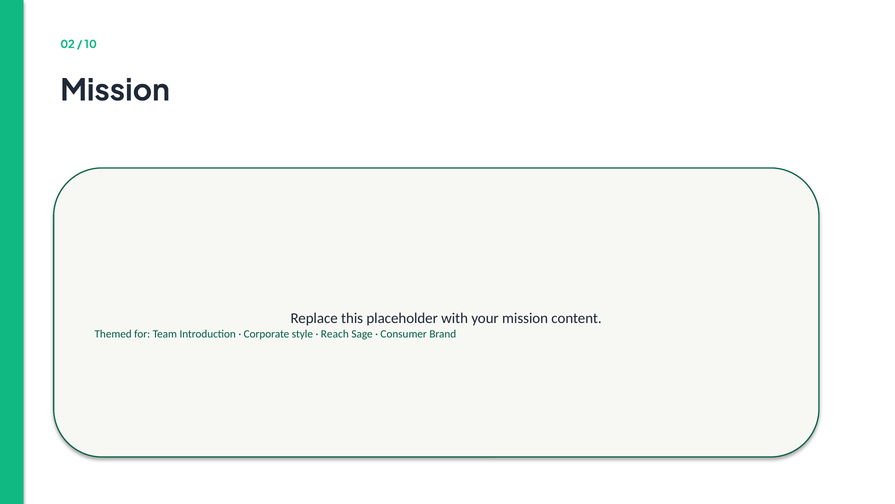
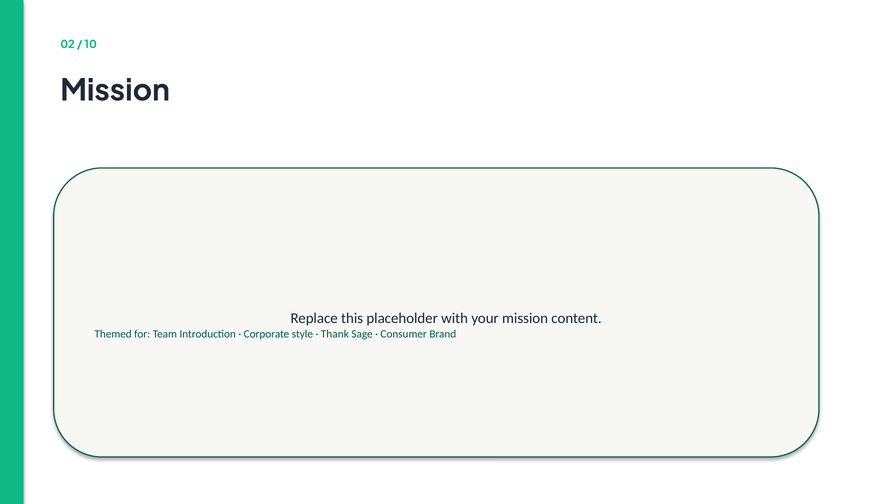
Reach: Reach -> Thank
